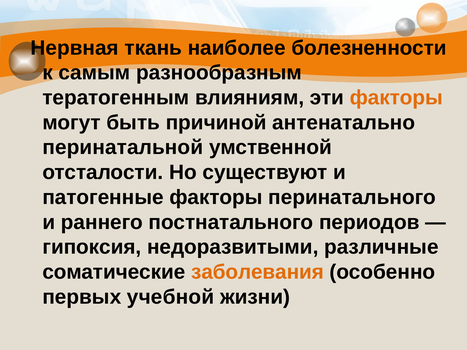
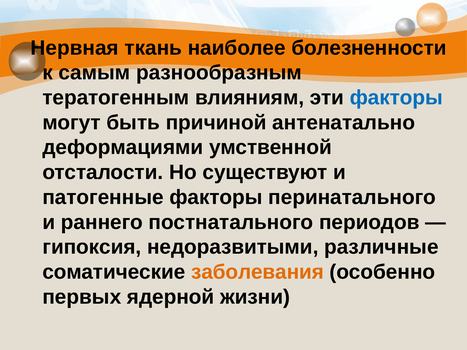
факторы at (396, 98) colour: orange -> blue
перинатальной: перинатальной -> деформациями
учебной: учебной -> ядерной
